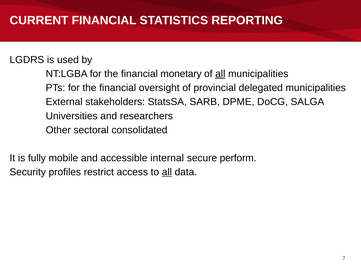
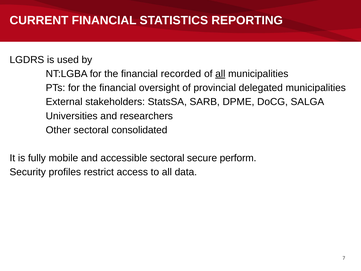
monetary: monetary -> recorded
accessible internal: internal -> sectoral
all at (167, 172) underline: present -> none
